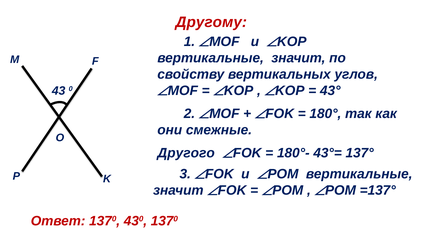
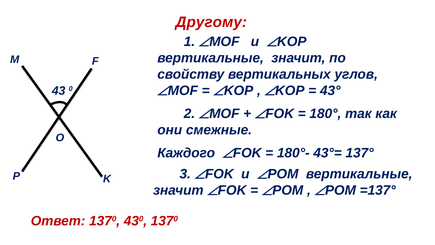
Другого: Другого -> Каждого
